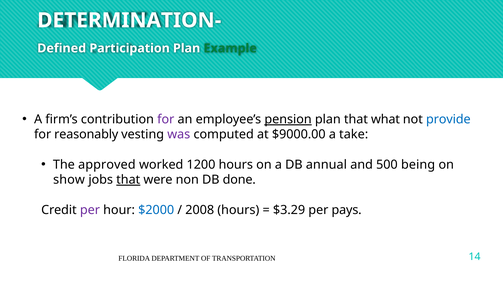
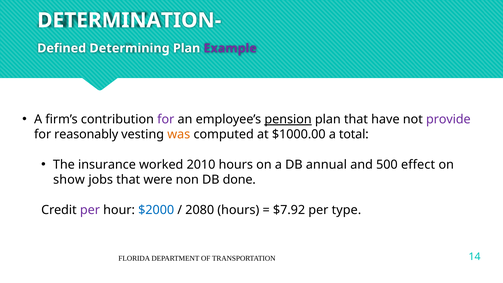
Participation: Participation -> Determining
Example colour: green -> purple
what: what -> have
provide colour: blue -> purple
was colour: purple -> orange
$9000.00: $9000.00 -> $1000.00
take: take -> total
approved: approved -> insurance
1200: 1200 -> 2010
being: being -> effect
that at (128, 180) underline: present -> none
2008: 2008 -> 2080
$3.29: $3.29 -> $7.92
pays: pays -> type
